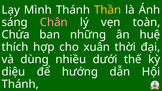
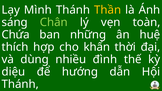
Chân colour: pink -> light green
xuân: xuân -> khẩn
dưới: dưới -> đình
